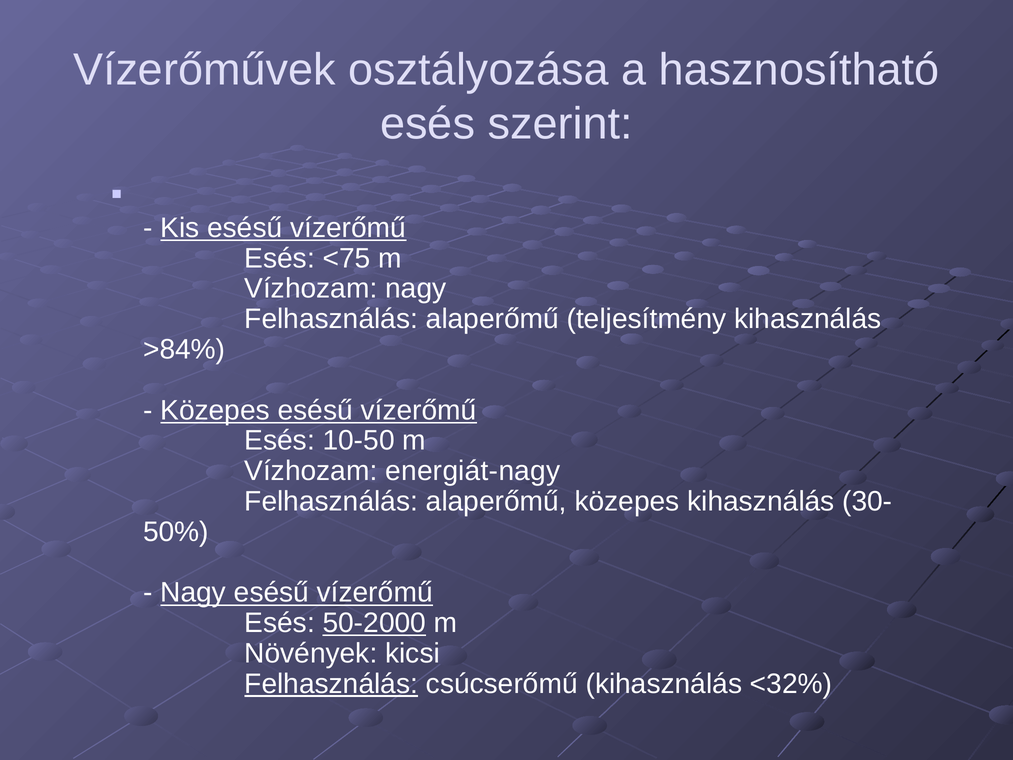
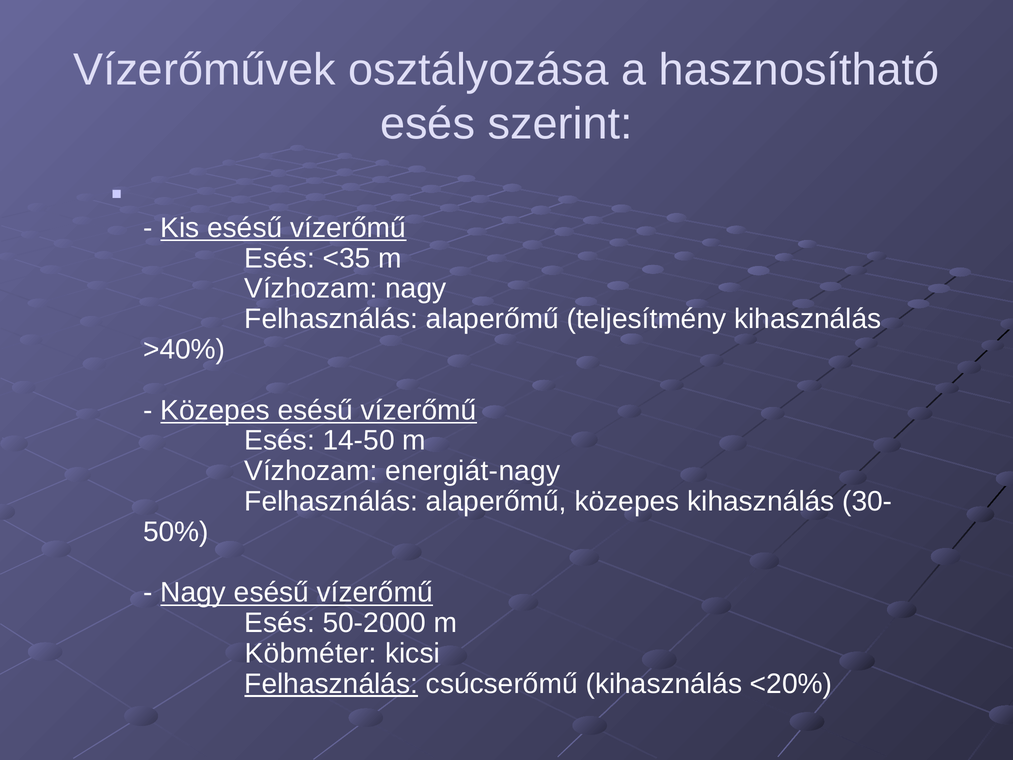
<75: <75 -> <35
>84%: >84% -> >40%
10-50: 10-50 -> 14-50
50-2000 underline: present -> none
Növények: Növények -> Köbméter
<32%: <32% -> <20%
